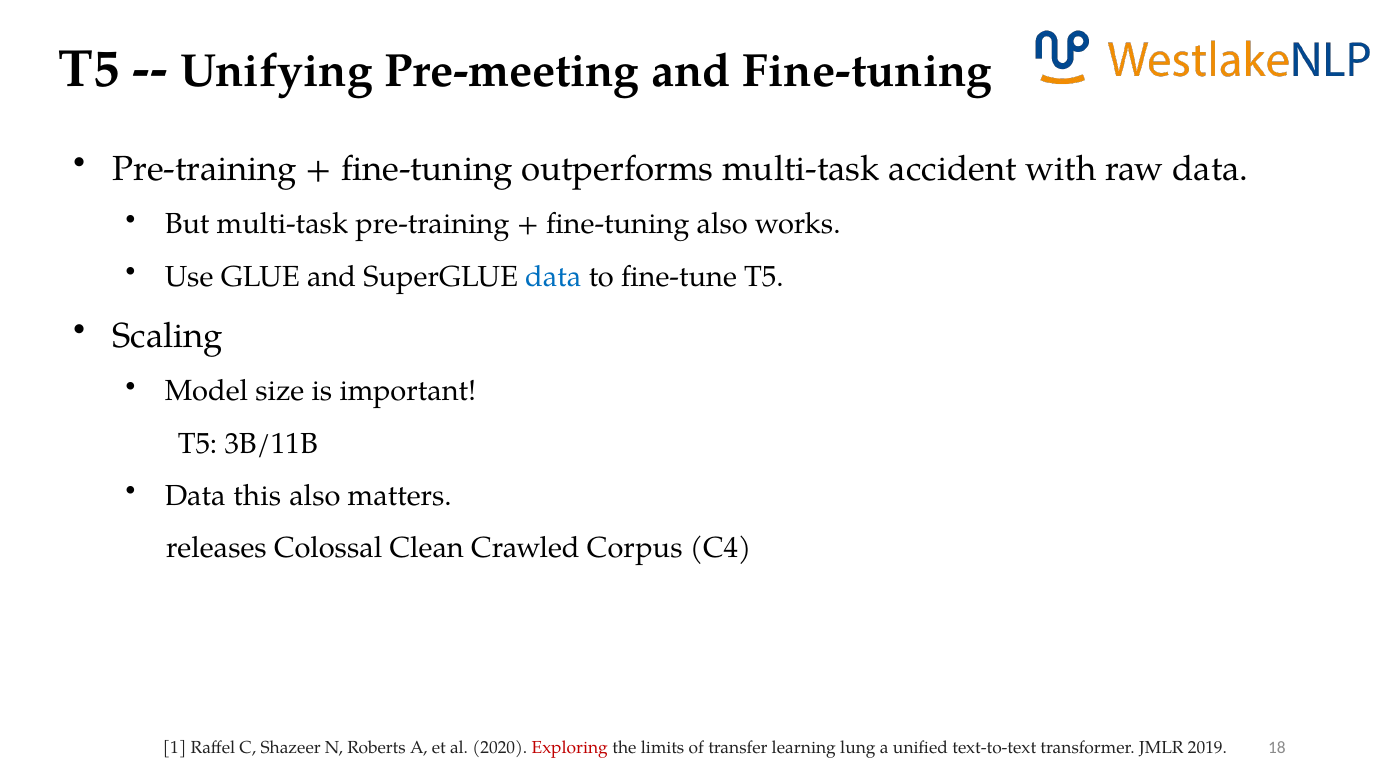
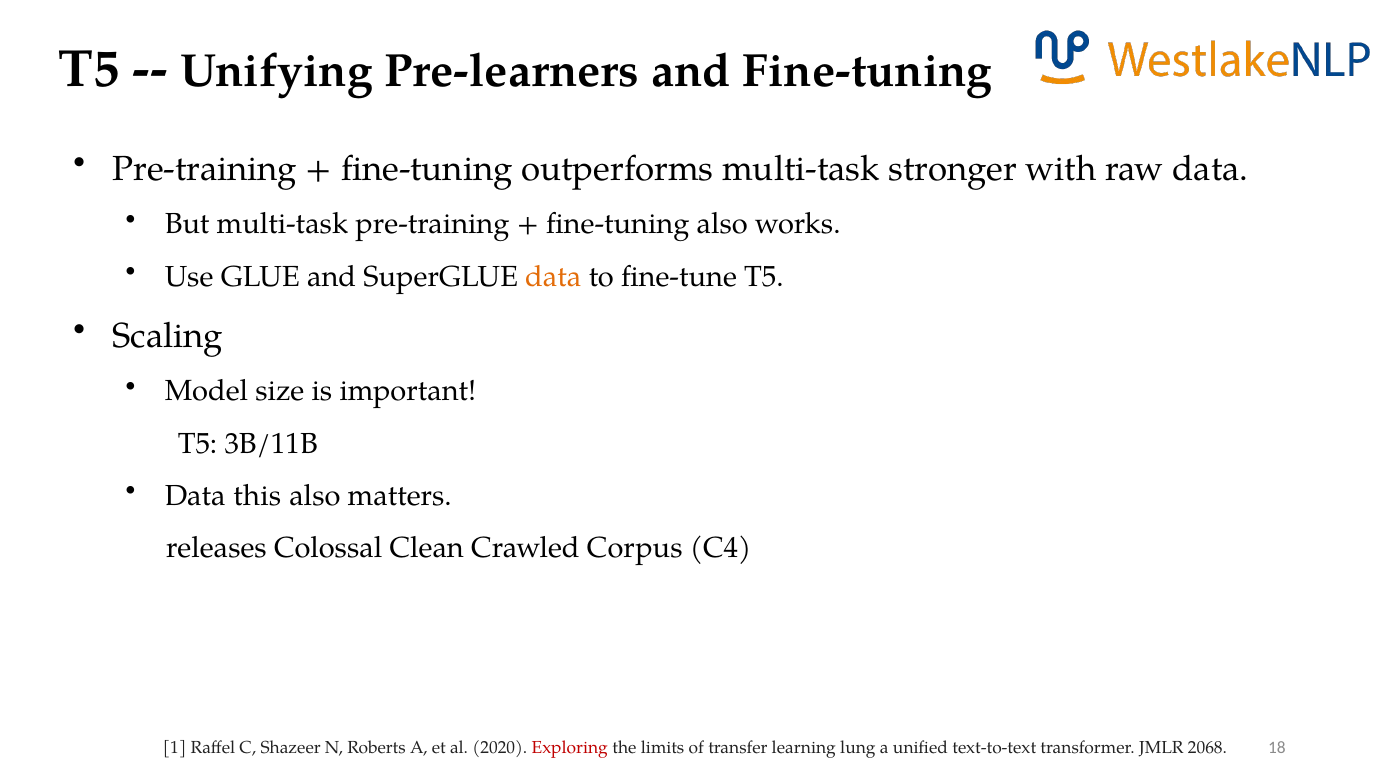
Pre-meeting: Pre-meeting -> Pre-learners
accident: accident -> stronger
data at (553, 277) colour: blue -> orange
2019: 2019 -> 2068
